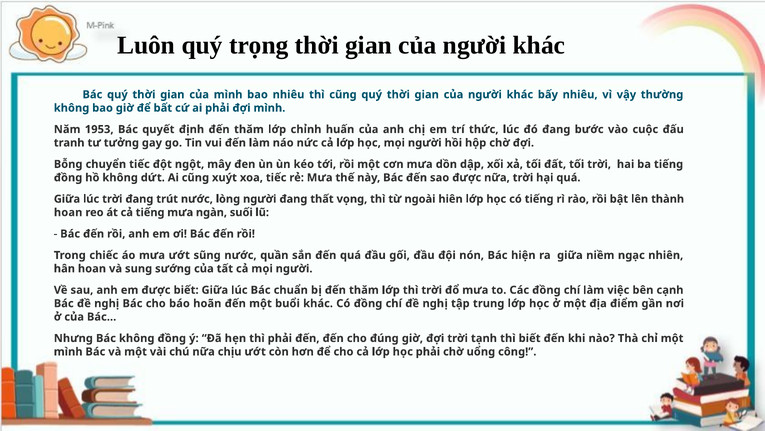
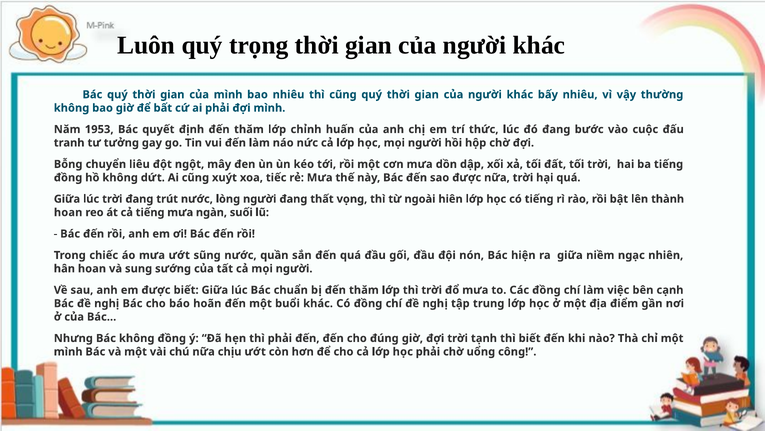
chuyển tiếc: tiếc -> liêu
